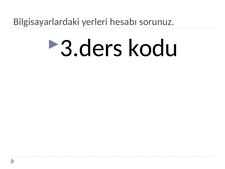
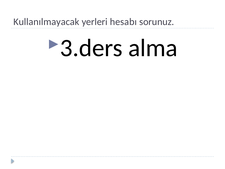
Bilgisayarlardaki: Bilgisayarlardaki -> Kullanılmayacak
kodu: kodu -> alma
